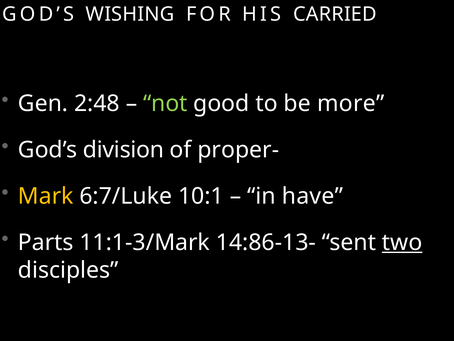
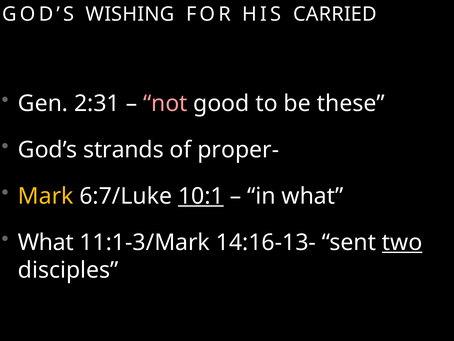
2:48: 2:48 -> 2:31
not colour: light green -> pink
more: more -> these
division: division -> strands
10:1 underline: none -> present
in have: have -> what
Parts at (46, 242): Parts -> What
14:86-13-: 14:86-13- -> 14:16-13-
